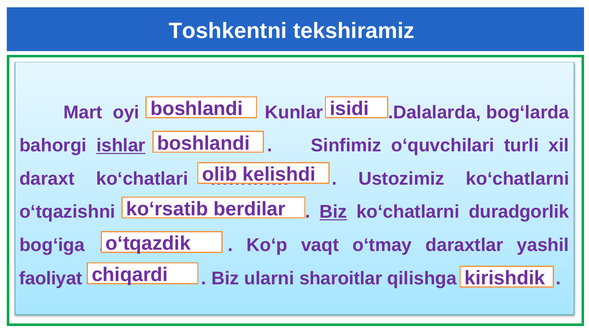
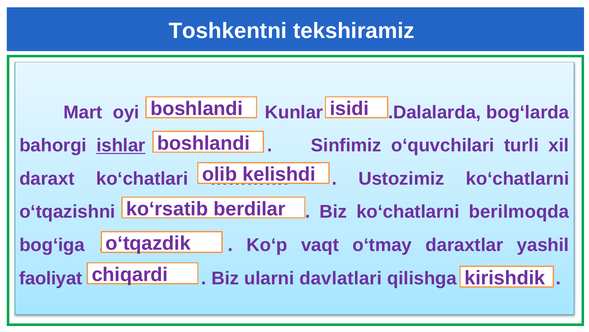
Biz at (333, 211) underline: present -> none
duradgorlik: duradgorlik -> berilmoqda
sharoitlar: sharoitlar -> davlatlari
